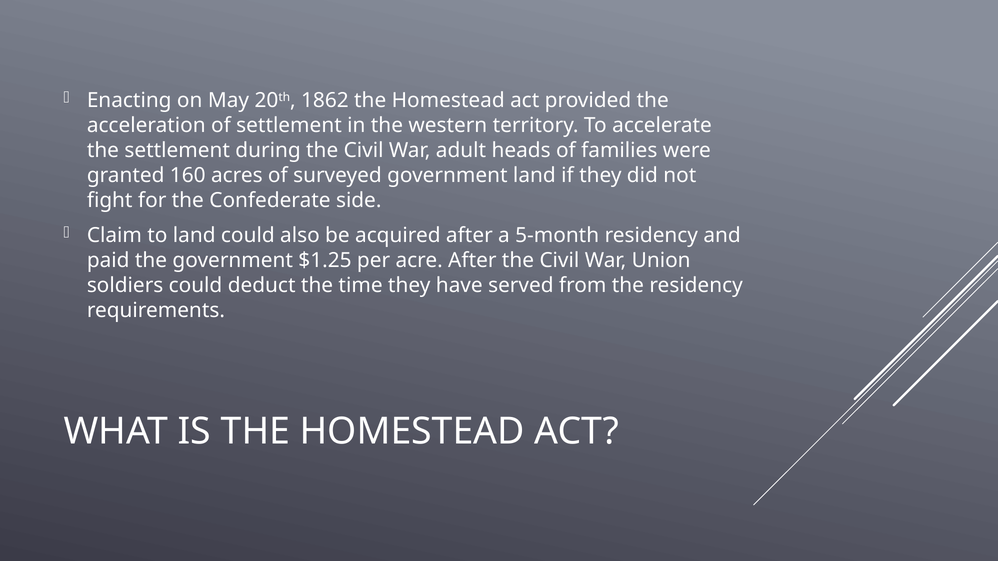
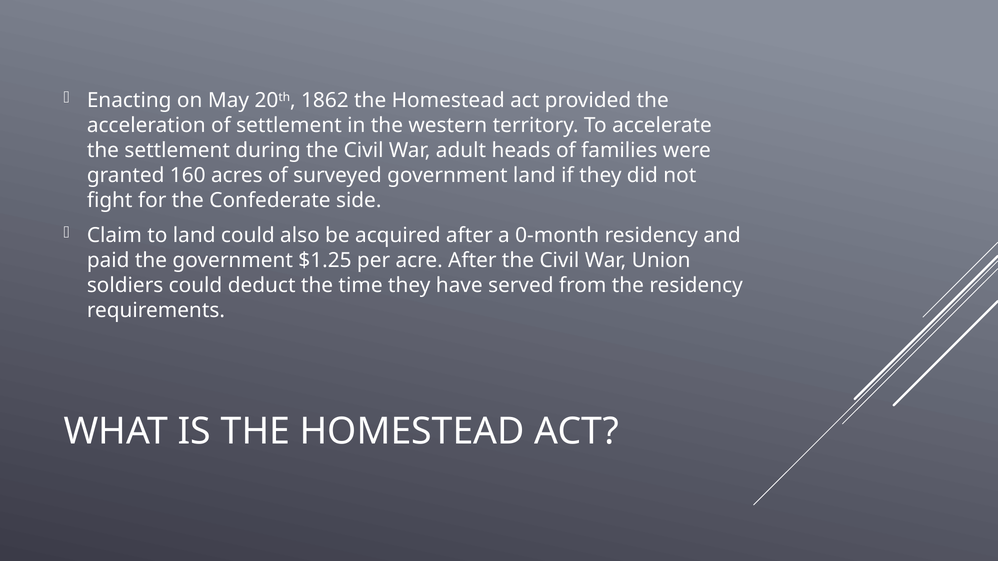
5-month: 5-month -> 0-month
